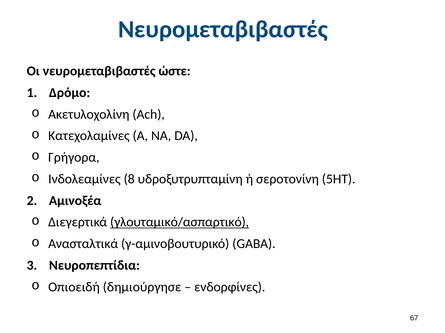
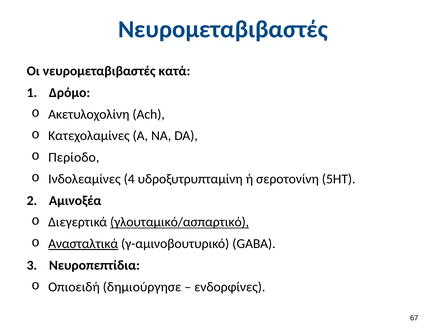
ώστε: ώστε -> κατά
Γρήγορα: Γρήγορα -> Περίοδο
8: 8 -> 4
Ανασταλτικά underline: none -> present
